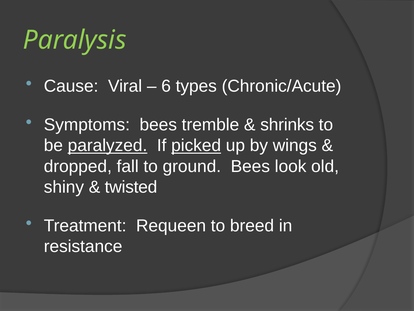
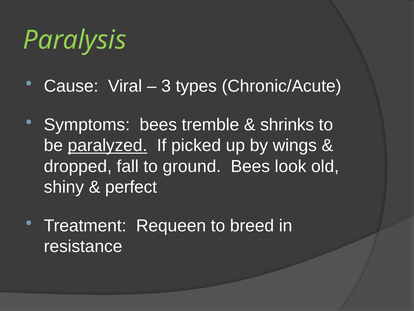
6: 6 -> 3
picked underline: present -> none
twisted: twisted -> perfect
